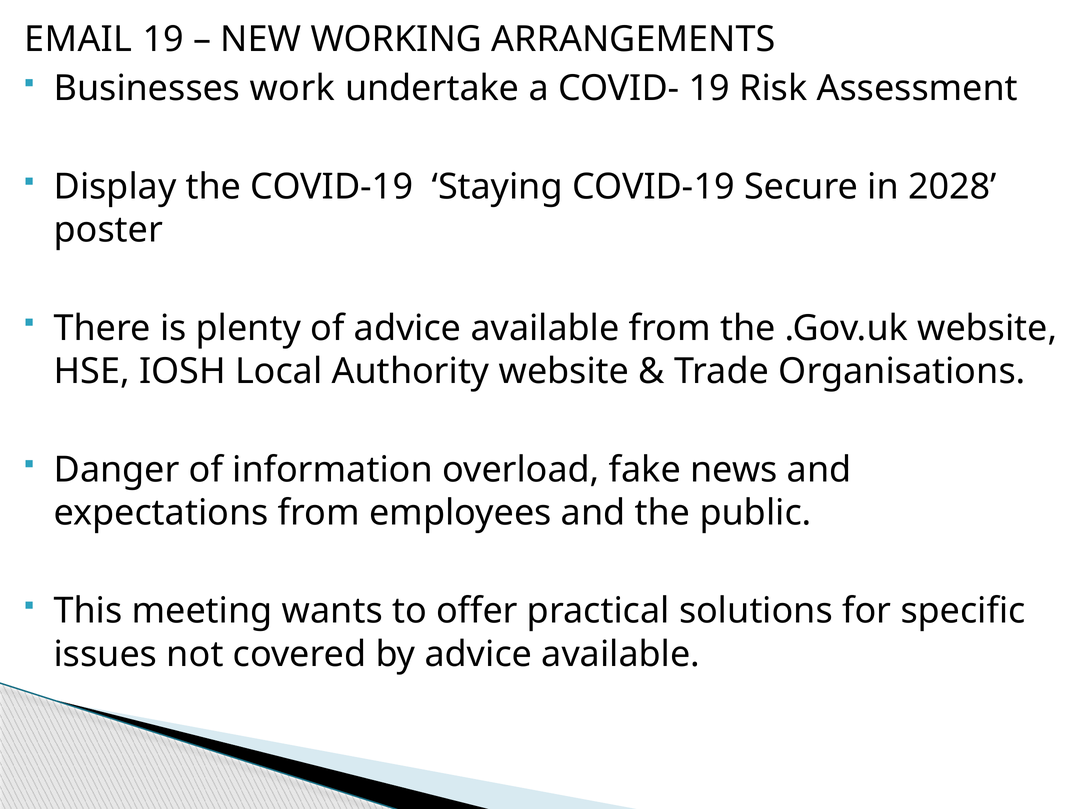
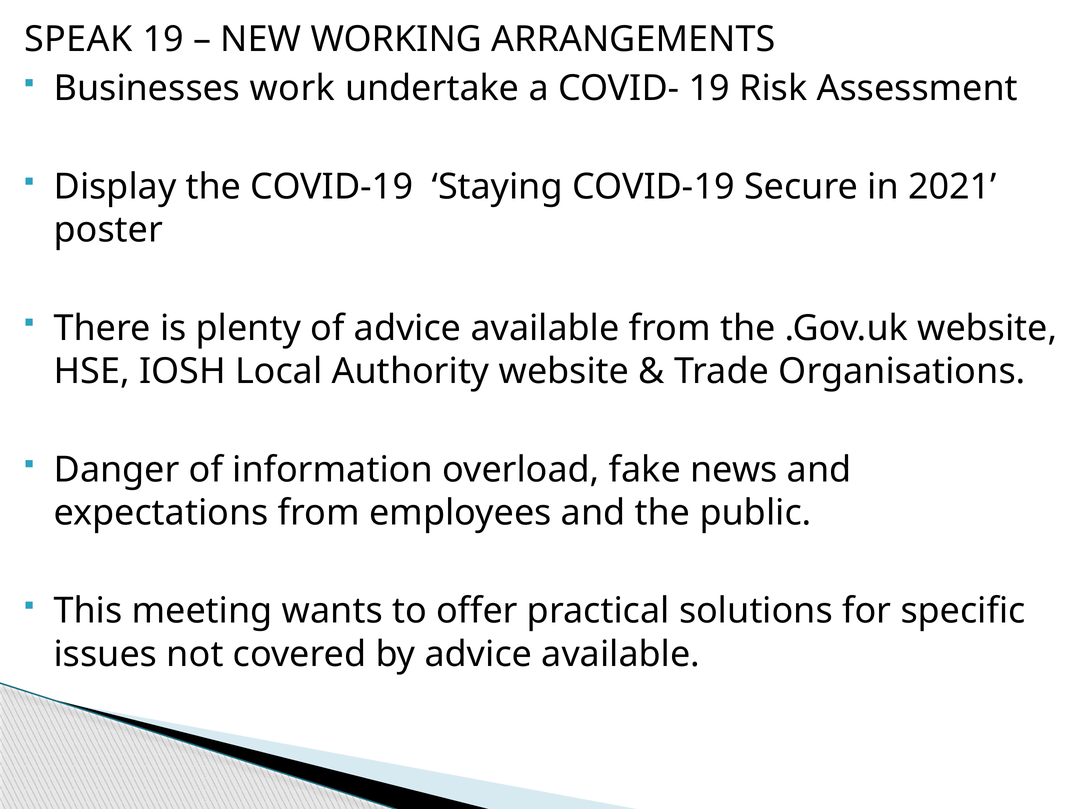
EMAIL: EMAIL -> SPEAK
2028: 2028 -> 2021
